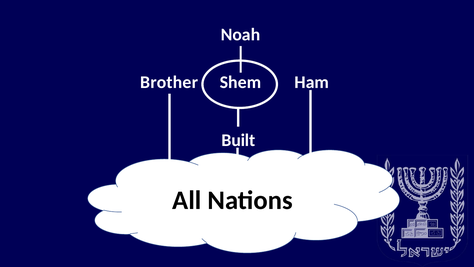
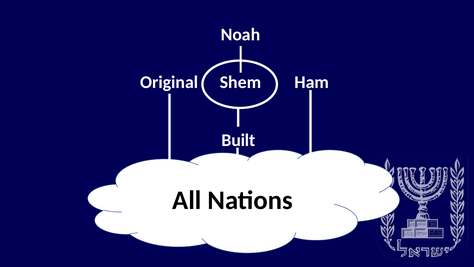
Brother: Brother -> Original
